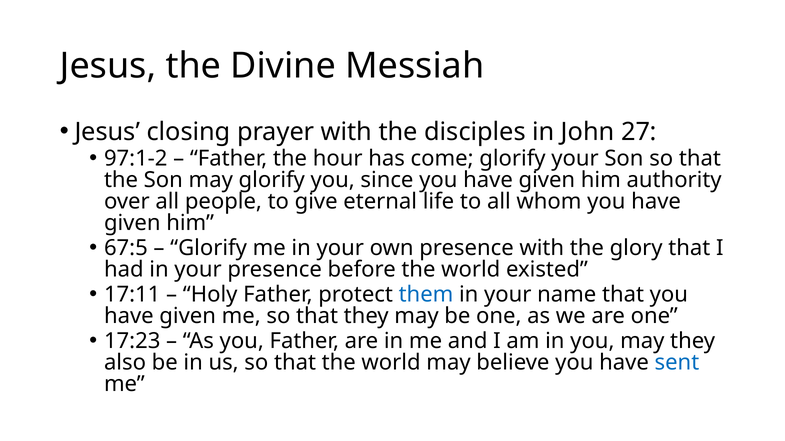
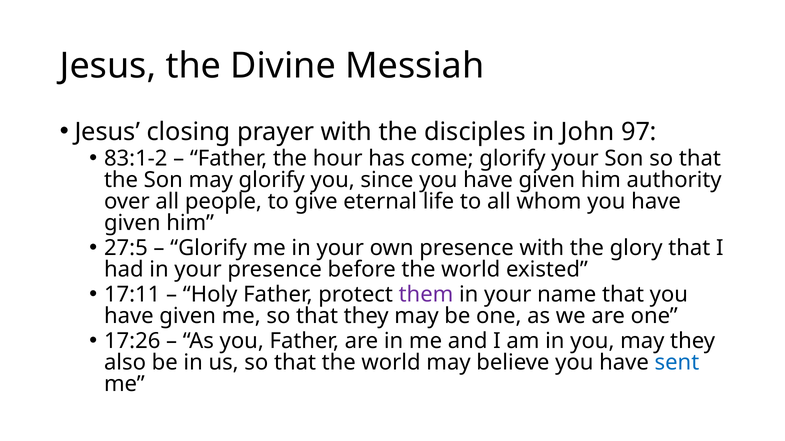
27: 27 -> 97
97:1-2: 97:1-2 -> 83:1-2
67:5: 67:5 -> 27:5
them colour: blue -> purple
17:23: 17:23 -> 17:26
